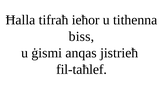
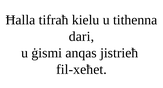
ieħor: ieħor -> kielu
biss: biss -> dari
fil-taħlef: fil-taħlef -> fil-xeħet
